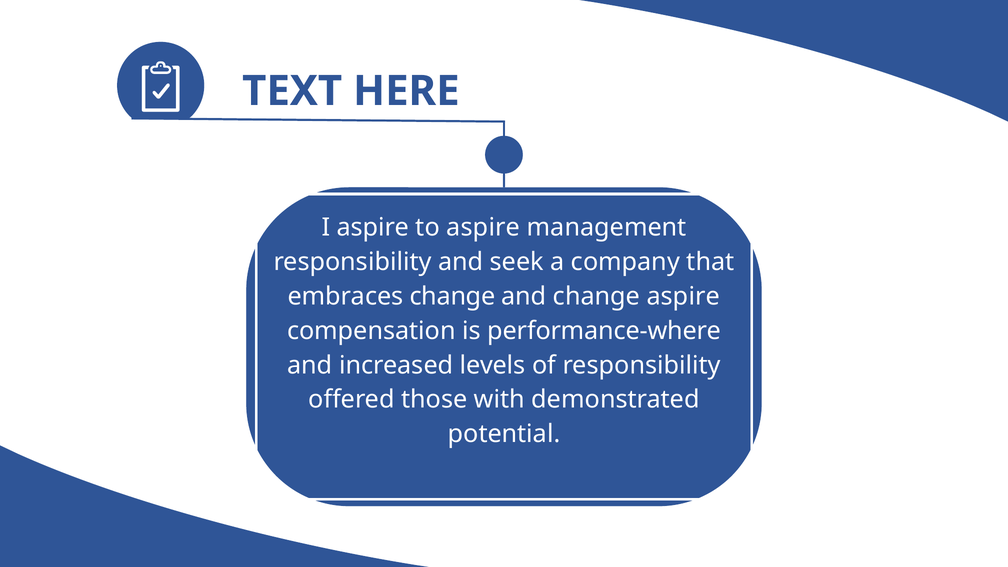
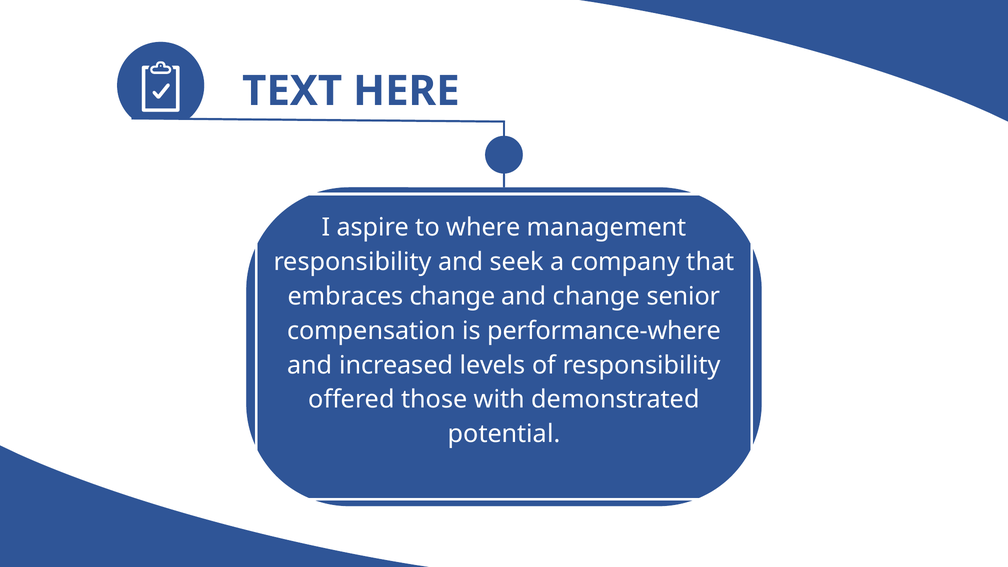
to aspire: aspire -> where
change aspire: aspire -> senior
